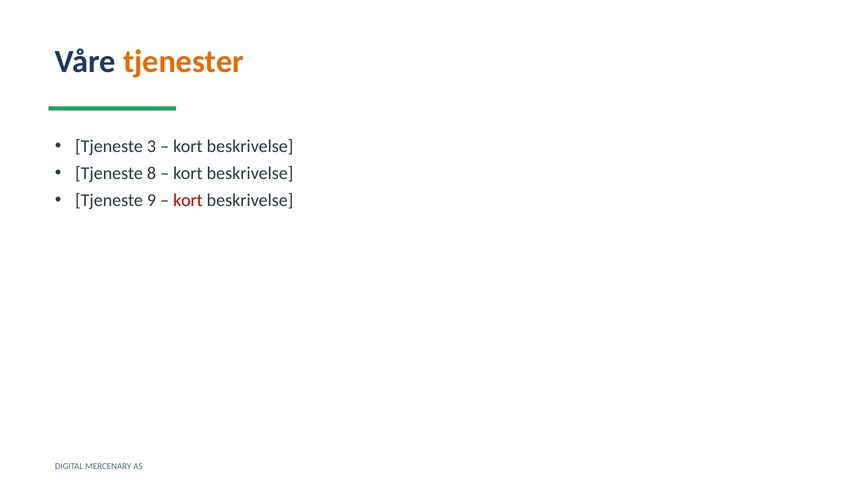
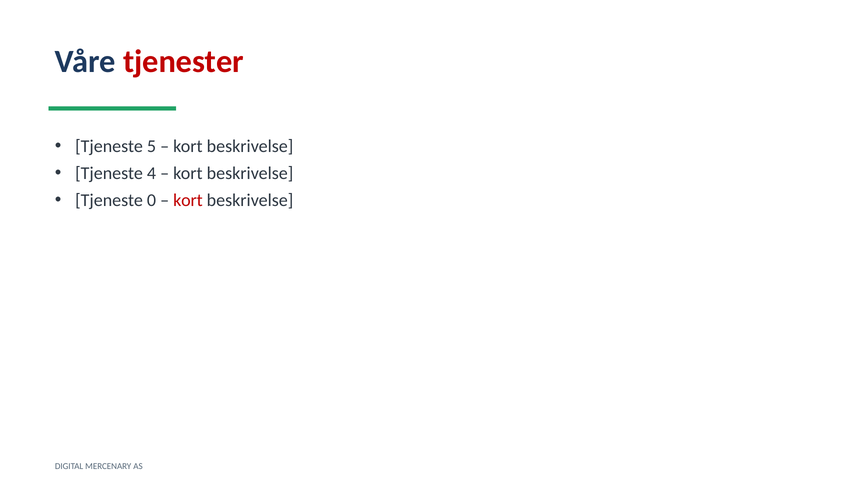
tjenester colour: orange -> red
3: 3 -> 5
8: 8 -> 4
9: 9 -> 0
